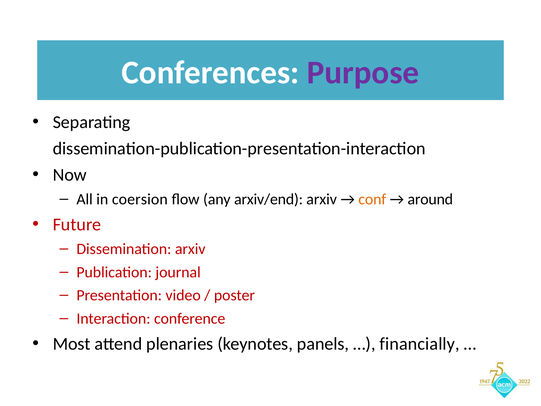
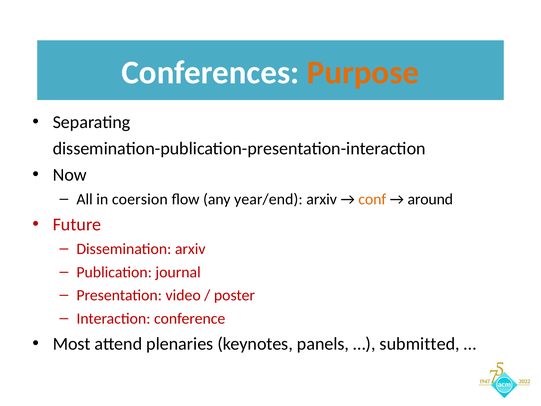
Purpose colour: purple -> orange
arxiv/end: arxiv/end -> year/end
financially: financially -> submitted
